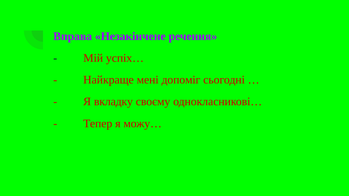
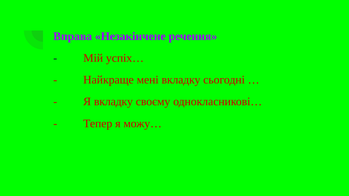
мені допоміг: допоміг -> вкладку
